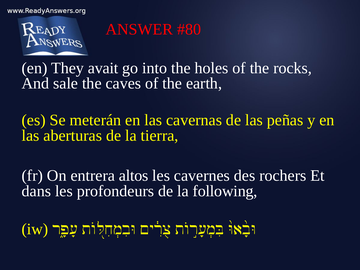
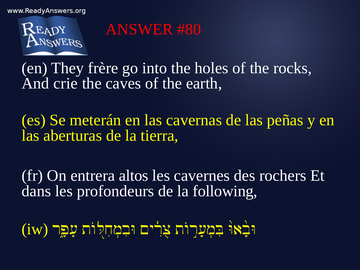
avait: avait -> frère
sale: sale -> crie
